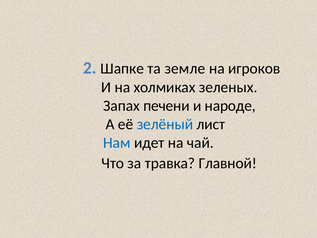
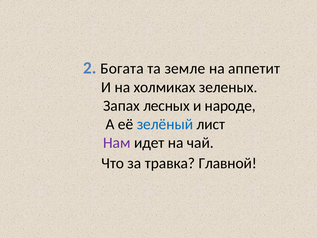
Шапке: Шапке -> Богата
игроков: игроков -> аппетит
печени: печени -> лесных
Нам colour: blue -> purple
